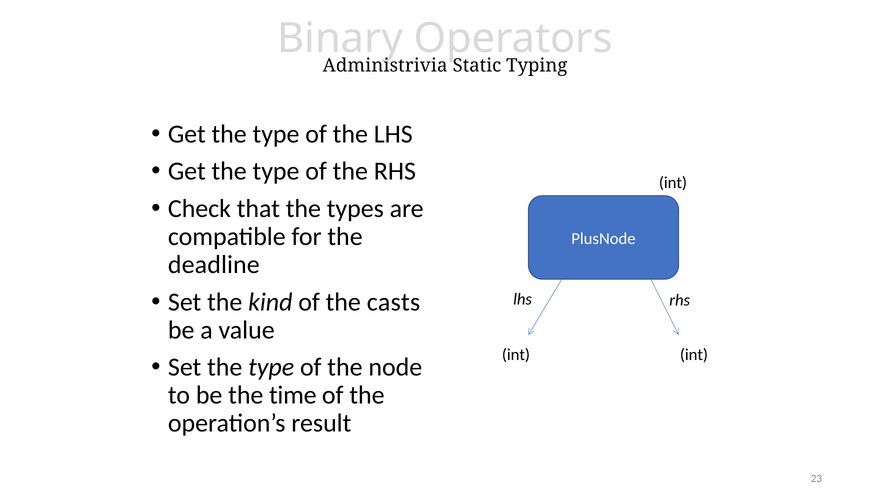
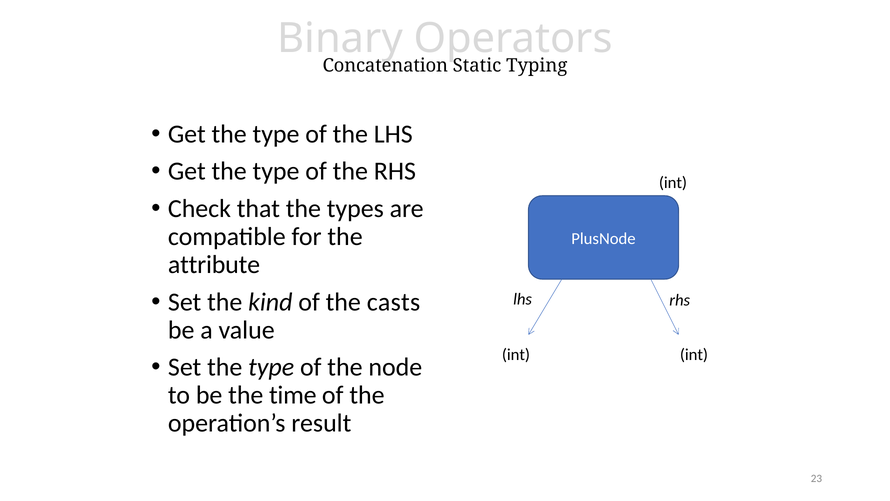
Administrivia: Administrivia -> Concatenation
deadline: deadline -> attribute
